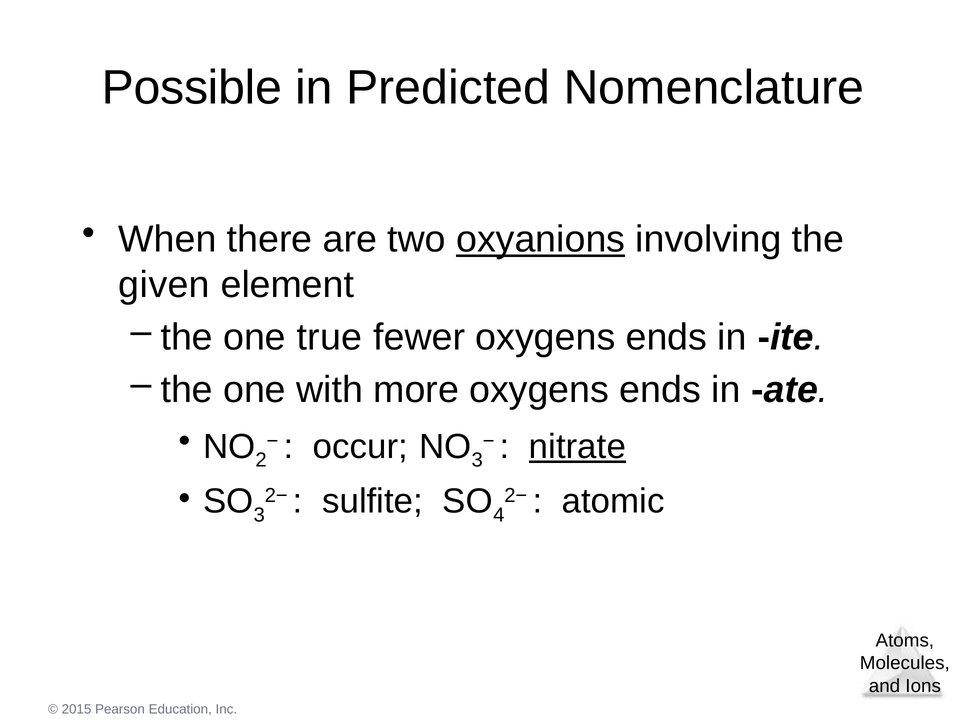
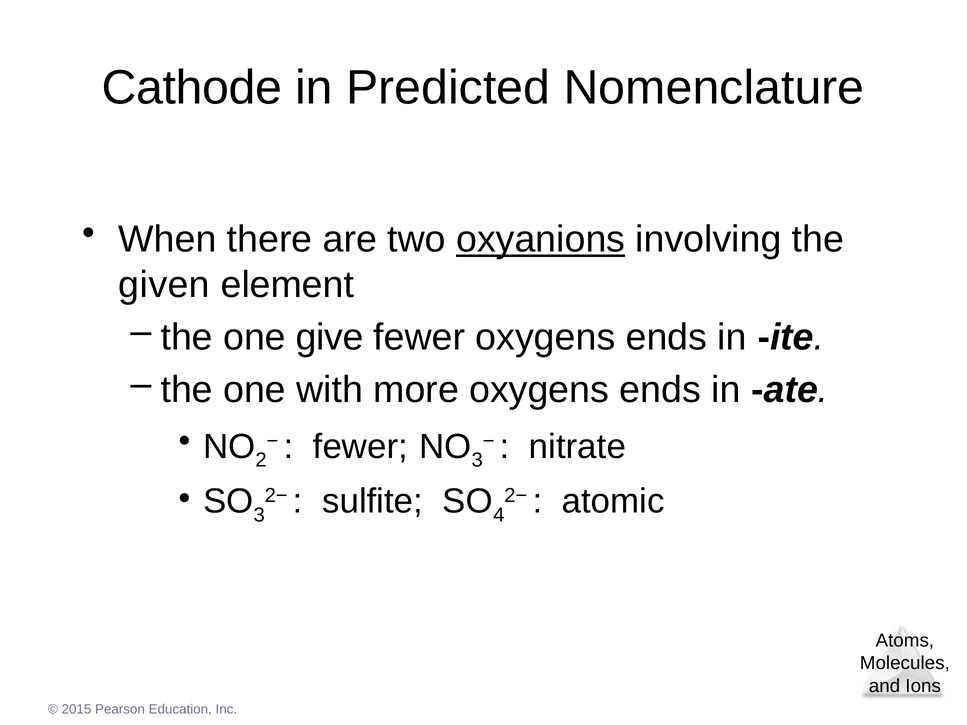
Possible: Possible -> Cathode
true: true -> give
occur at (360, 447): occur -> fewer
nitrate underline: present -> none
